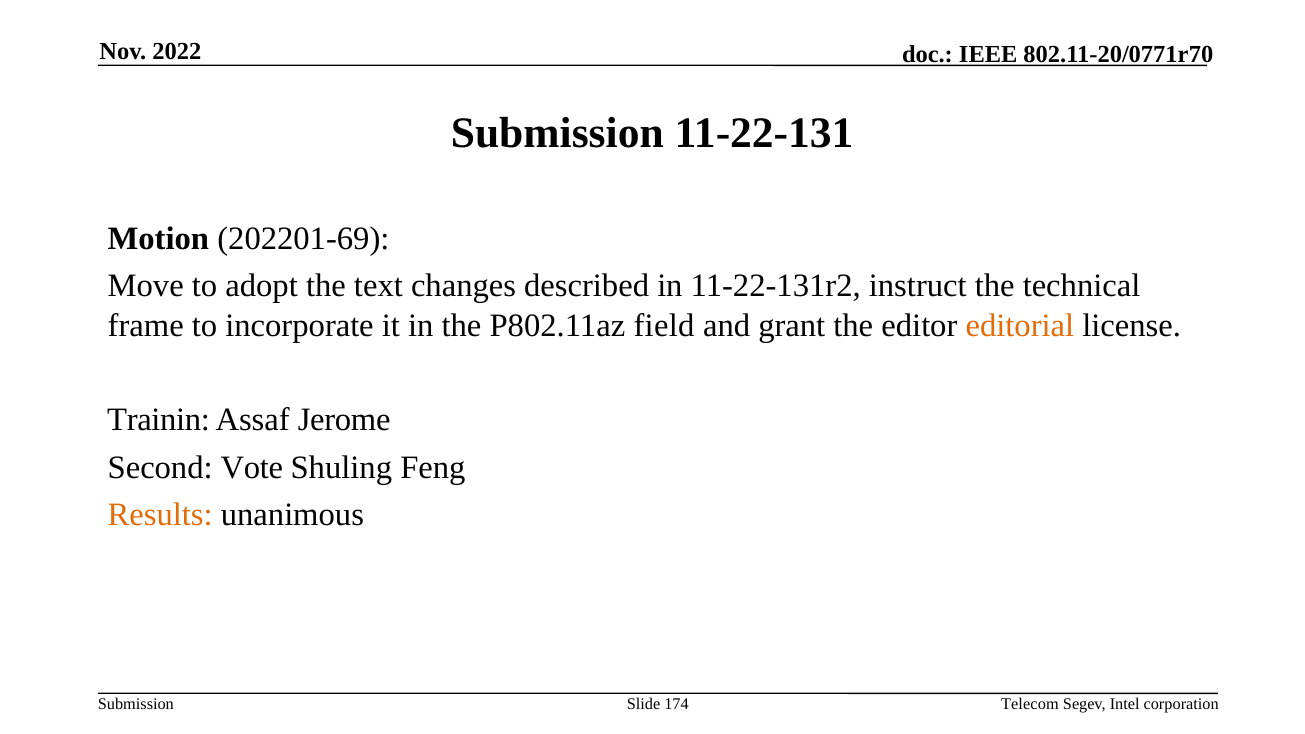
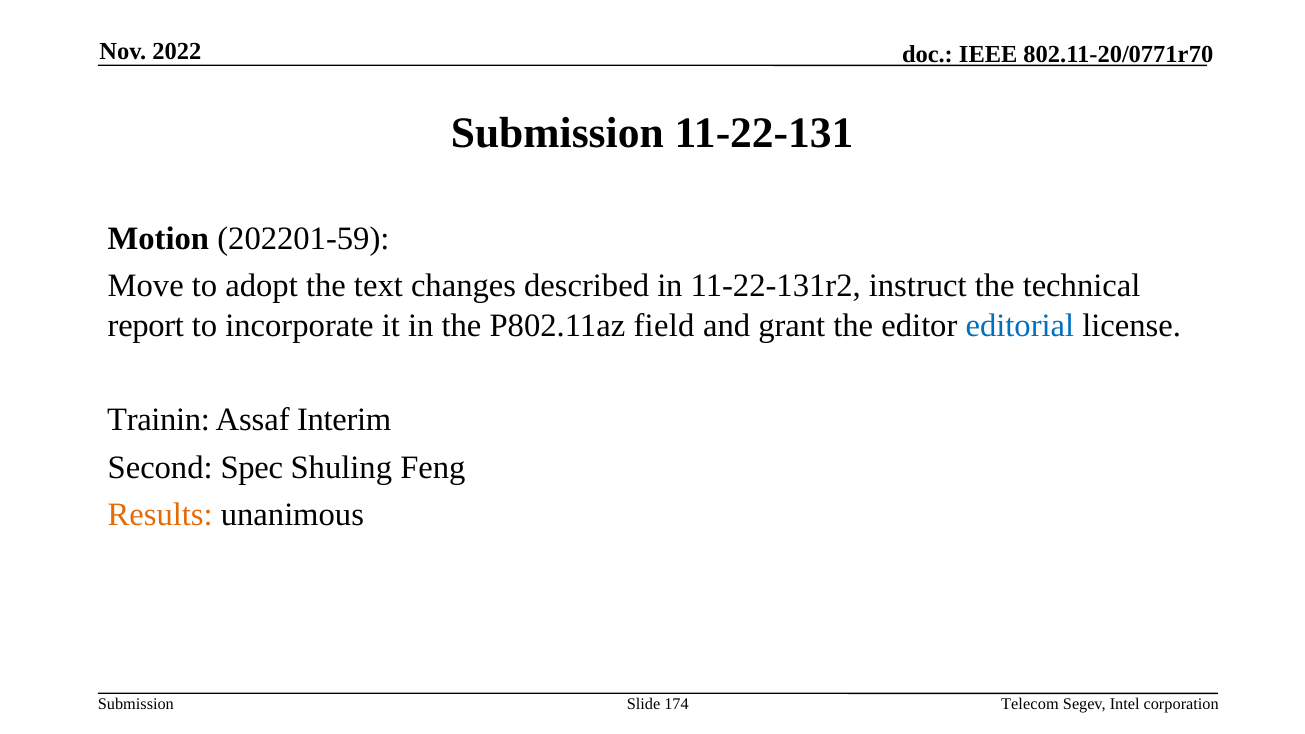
202201-69: 202201-69 -> 202201-59
frame: frame -> report
editorial colour: orange -> blue
Jerome: Jerome -> Interim
Vote: Vote -> Spec
